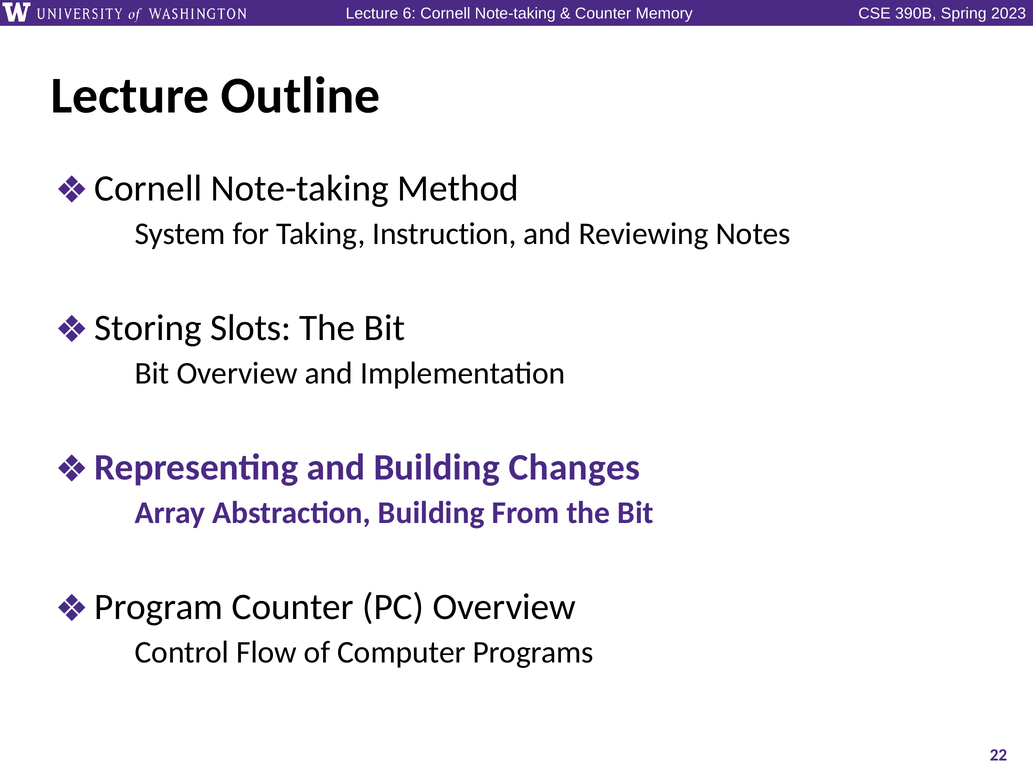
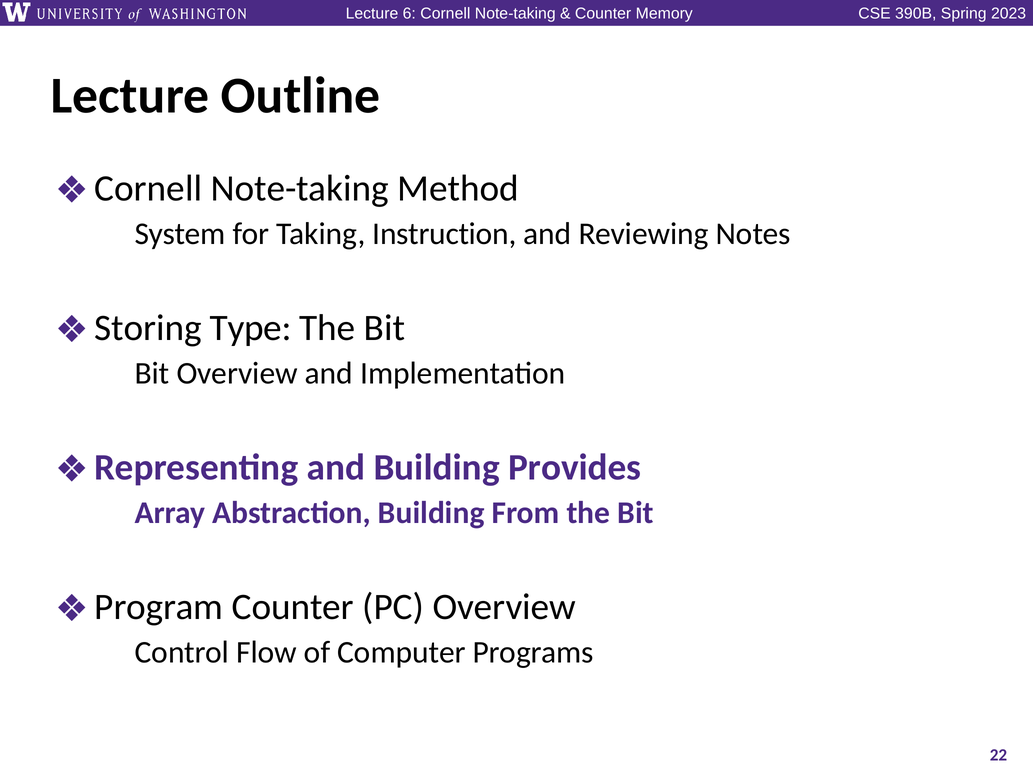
Slots: Slots -> Type
Changes: Changes -> Provides
